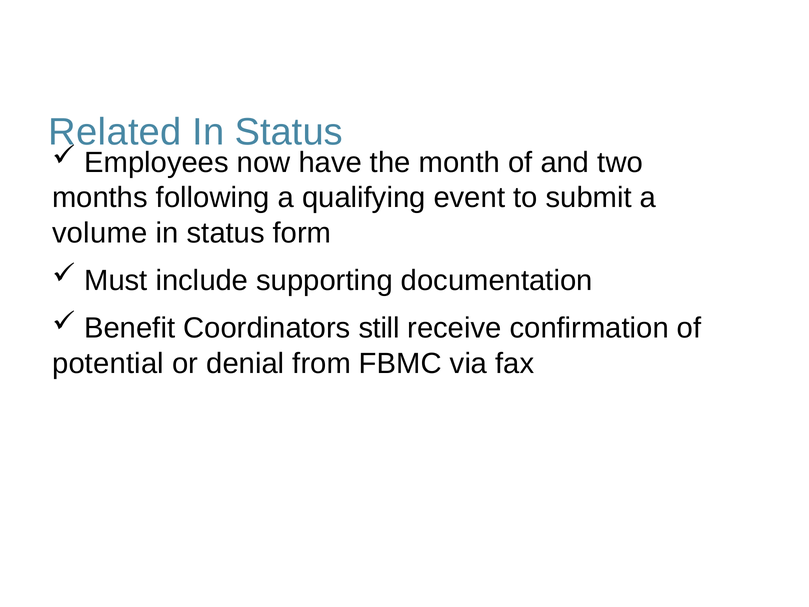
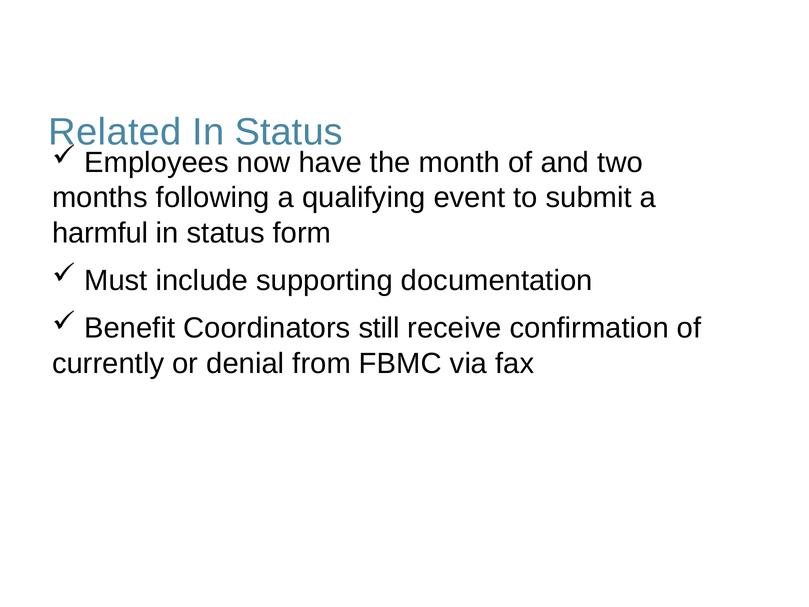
volume: volume -> harmful
potential: potential -> currently
